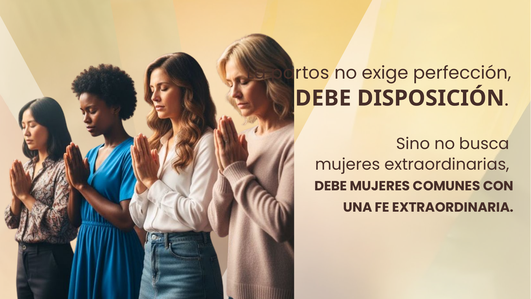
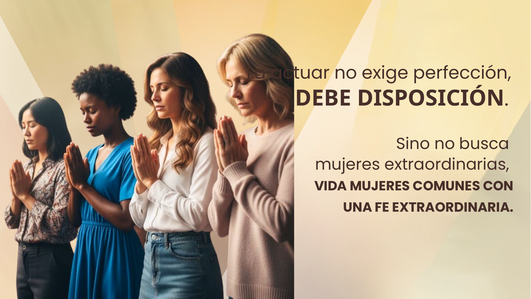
partos: partos -> actuar
DEBE at (331, 186): DEBE -> VIDA
